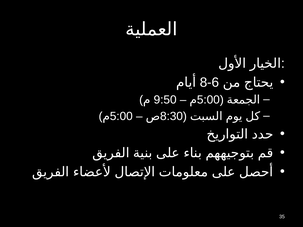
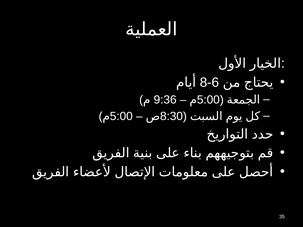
9:50: 9:50 -> 9:36
